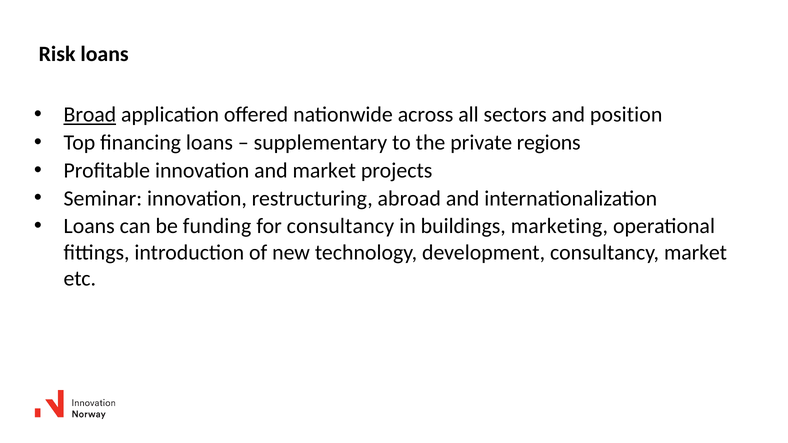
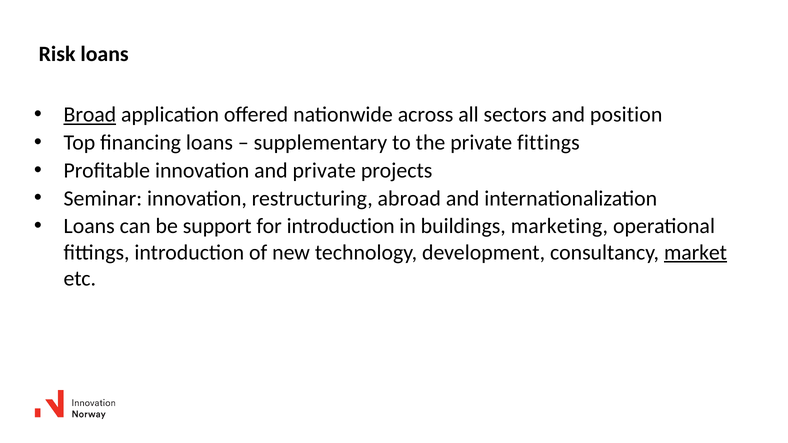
private regions: regions -> fittings
and market: market -> private
funding: funding -> support
for consultancy: consultancy -> introduction
market at (695, 253) underline: none -> present
